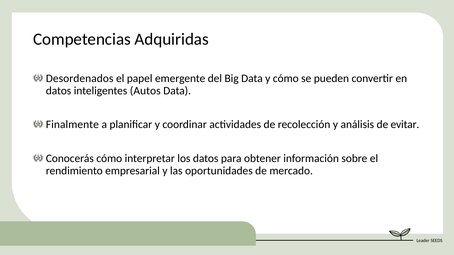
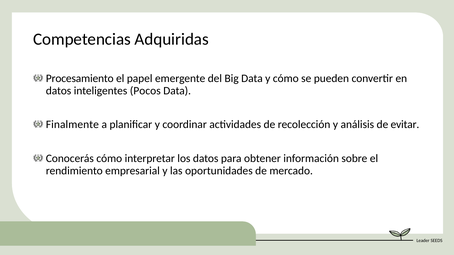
Desordenados: Desordenados -> Procesamiento
Autos: Autos -> Pocos
